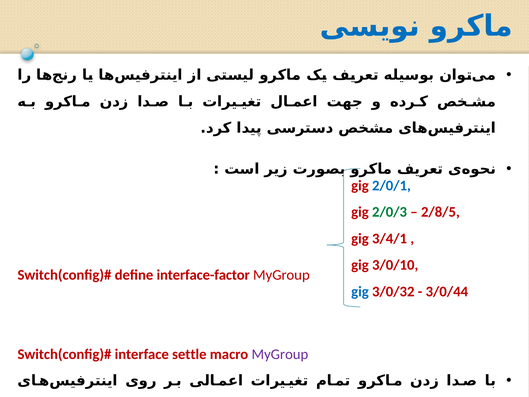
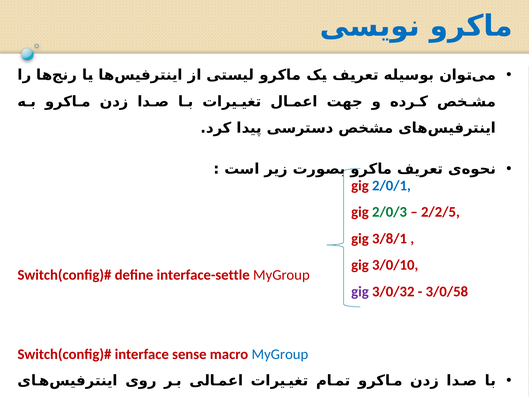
2/8/5: 2/8/5 -> 2/2/5
3/4/1: 3/4/1 -> 3/8/1
interface-factor: interface-factor -> interface-settle
gig at (360, 291) colour: blue -> purple
3/0/44: 3/0/44 -> 3/0/58
settle: settle -> sense
MyGroup at (280, 354) colour: purple -> blue
